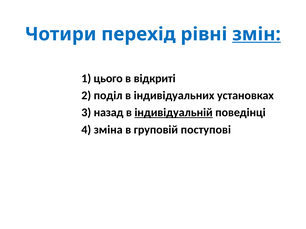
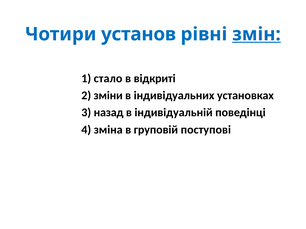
перехід: перехід -> установ
цього: цього -> стало
поділ: поділ -> зміни
індивідуальній underline: present -> none
